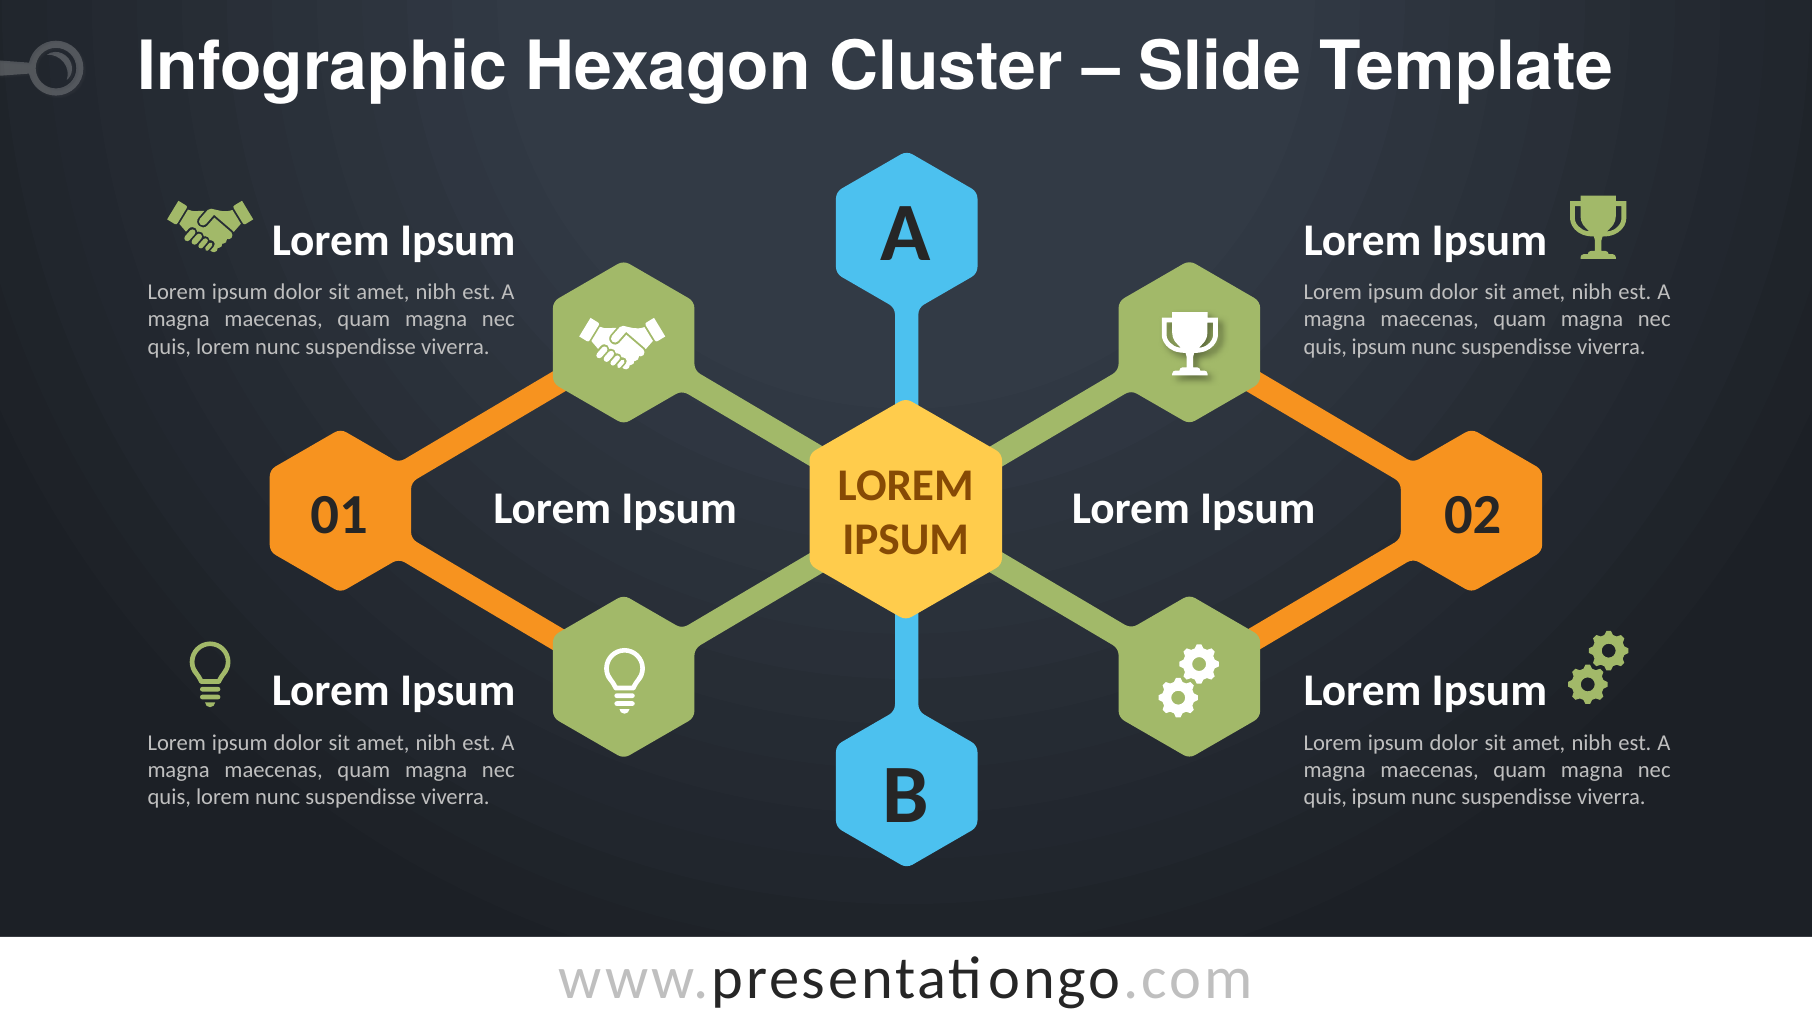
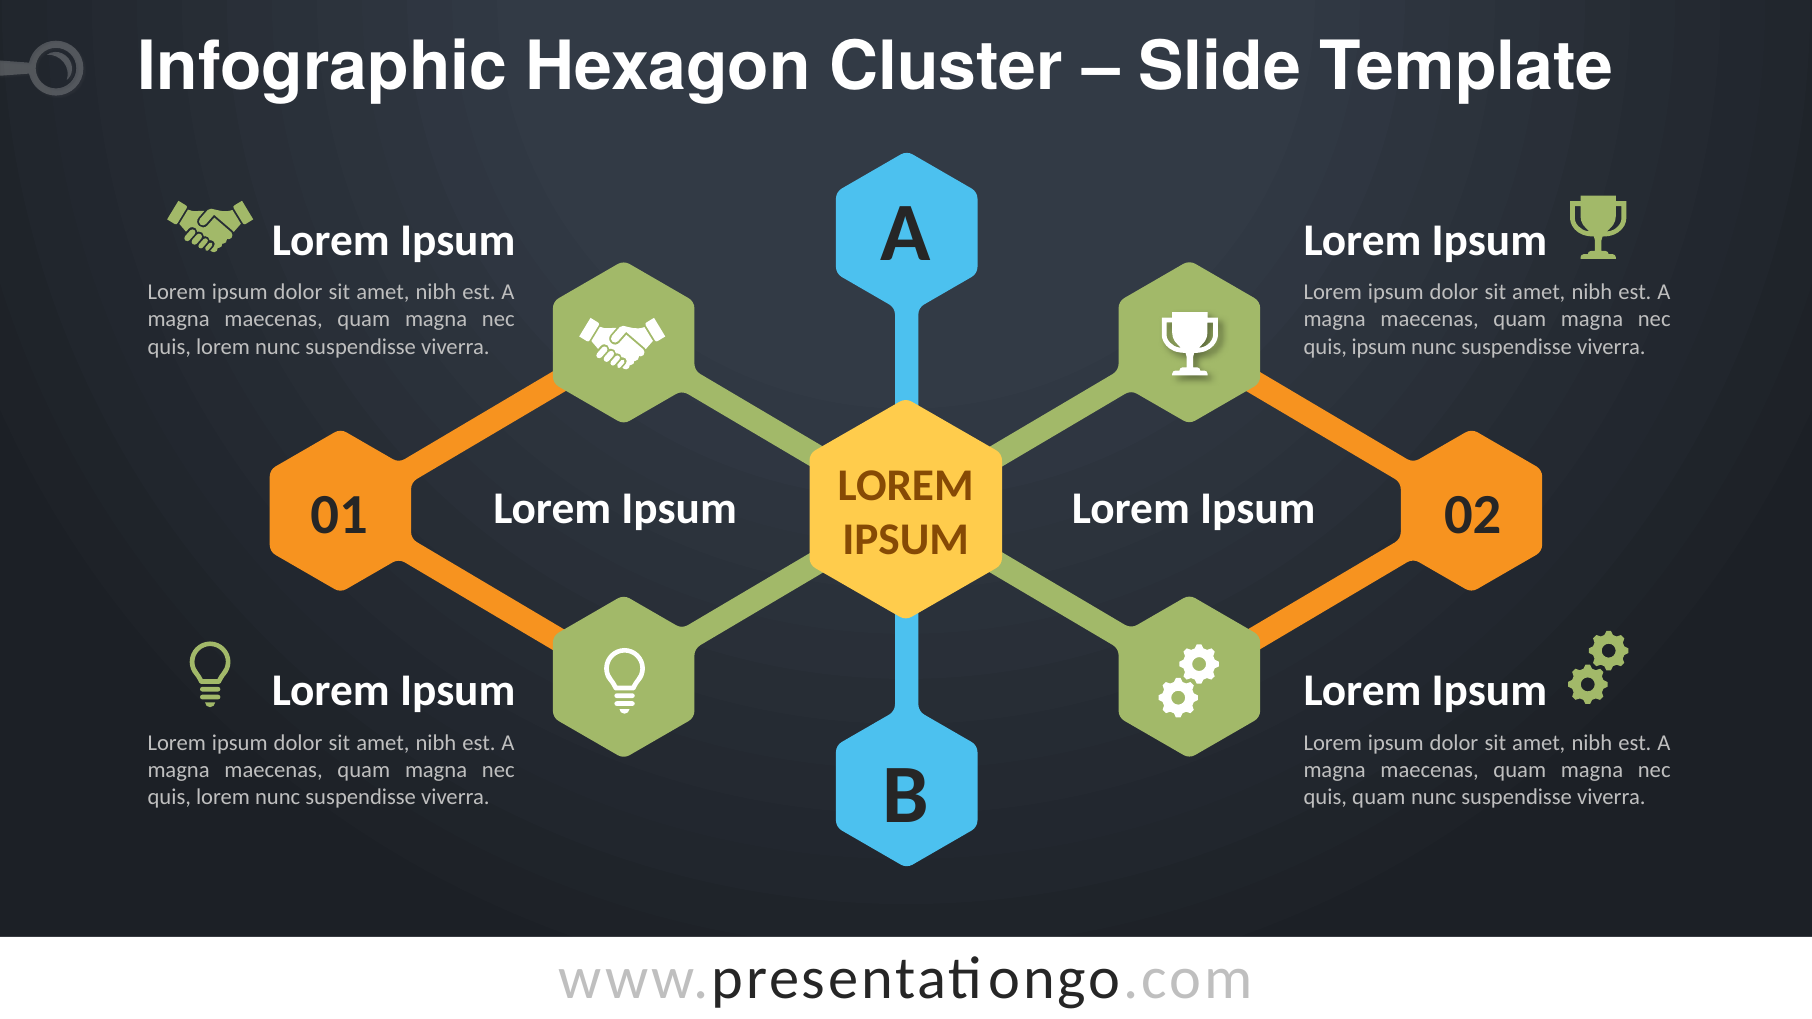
ipsum at (1379, 798): ipsum -> quam
